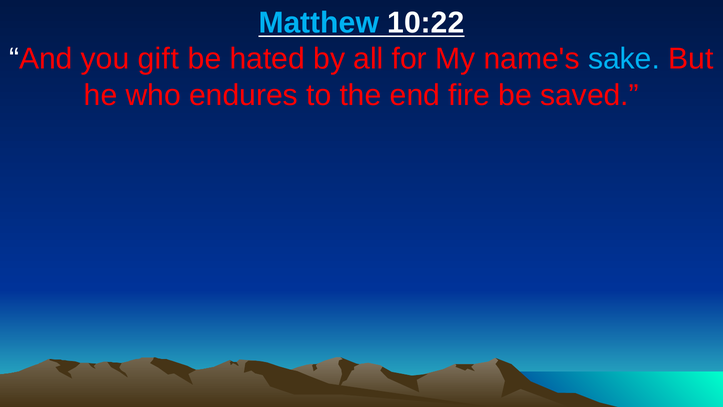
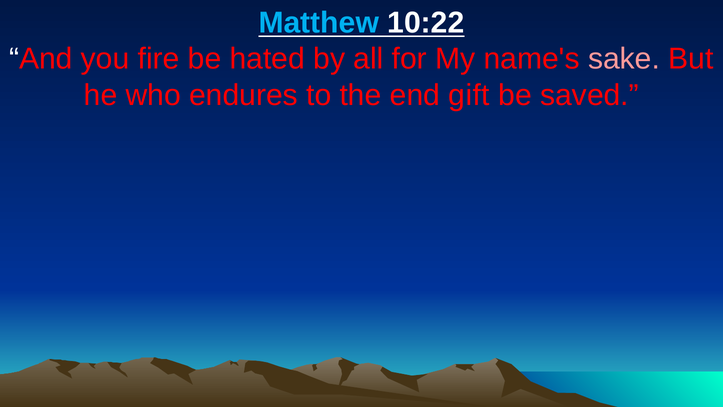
gift: gift -> fire
sake colour: light blue -> pink
fire: fire -> gift
